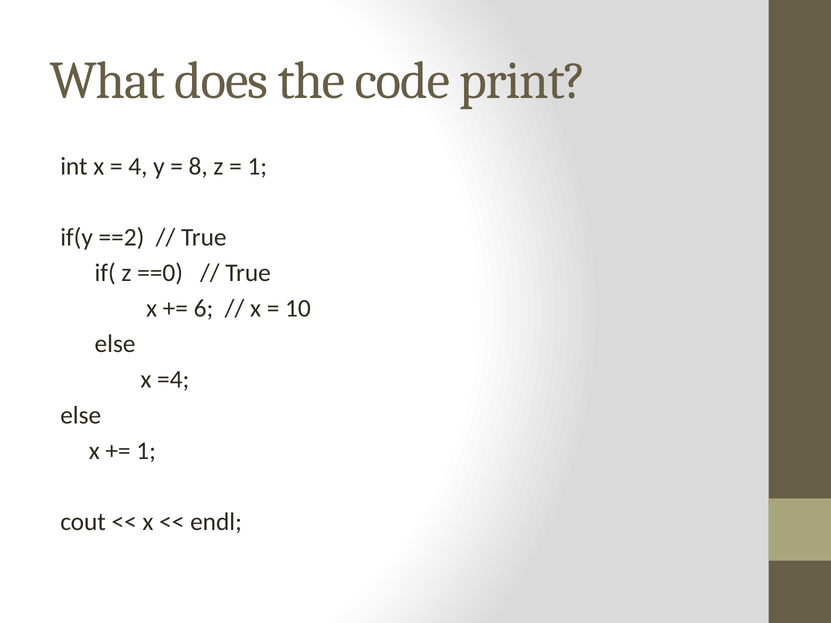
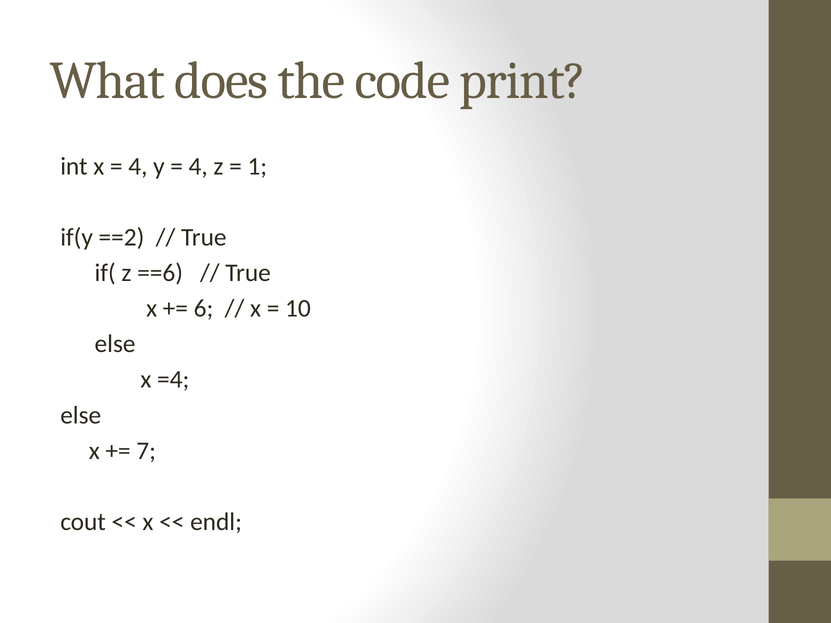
8 at (198, 167): 8 -> 4
==0: ==0 -> ==6
1 at (146, 451): 1 -> 7
